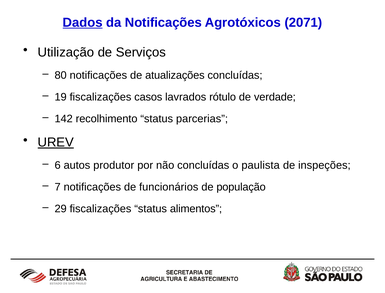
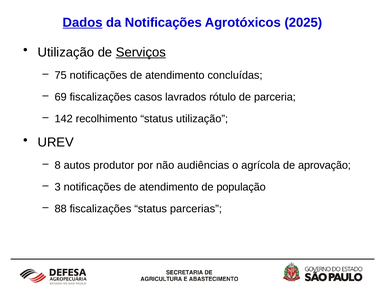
2071: 2071 -> 2025
Serviços underline: none -> present
80: 80 -> 75
atualizações at (175, 75): atualizações -> atendimento
19: 19 -> 69
verdade: verdade -> parceria
status parcerias: parcerias -> utilização
UREV underline: present -> none
6: 6 -> 8
não concluídas: concluídas -> audiências
paulista: paulista -> agrícola
inspeções: inspeções -> aprovação
7: 7 -> 3
funcionários at (169, 187): funcionários -> atendimento
29: 29 -> 88
alimentos: alimentos -> parcerias
